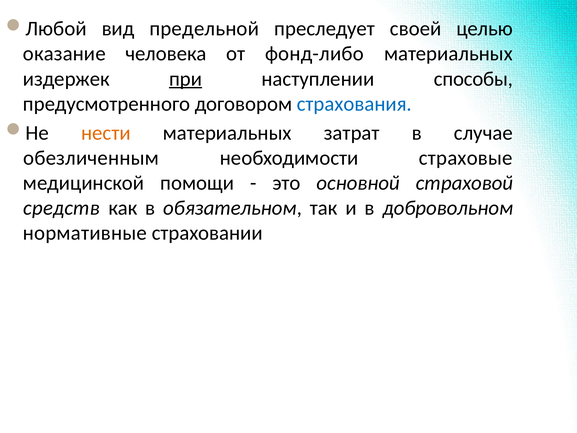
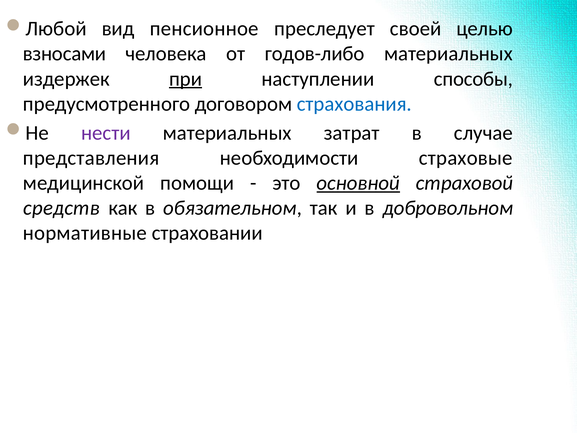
предельной: предельной -> пенсионное
оказание: оказание -> взносами
фонд-либо: фонд-либо -> годов-либо
нести colour: orange -> purple
обезличенным: обезличенным -> представления
основной underline: none -> present
